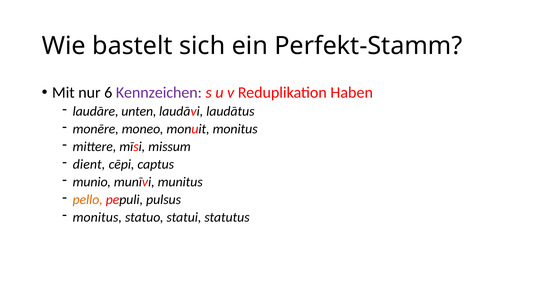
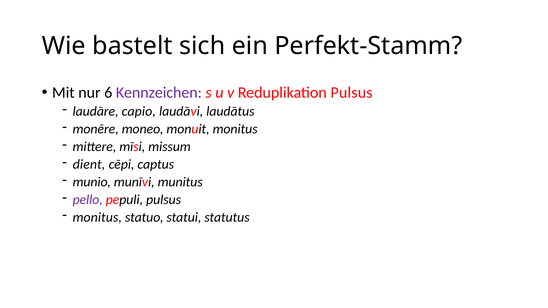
Reduplikation Haben: Haben -> Pulsus
unten: unten -> capio
pello colour: orange -> purple
